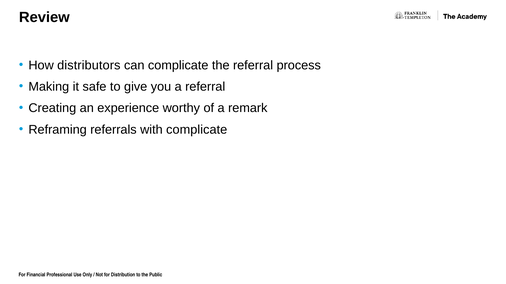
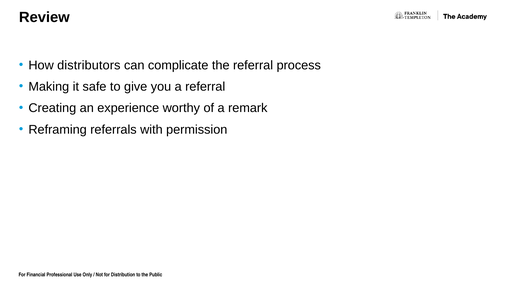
with complicate: complicate -> permission
